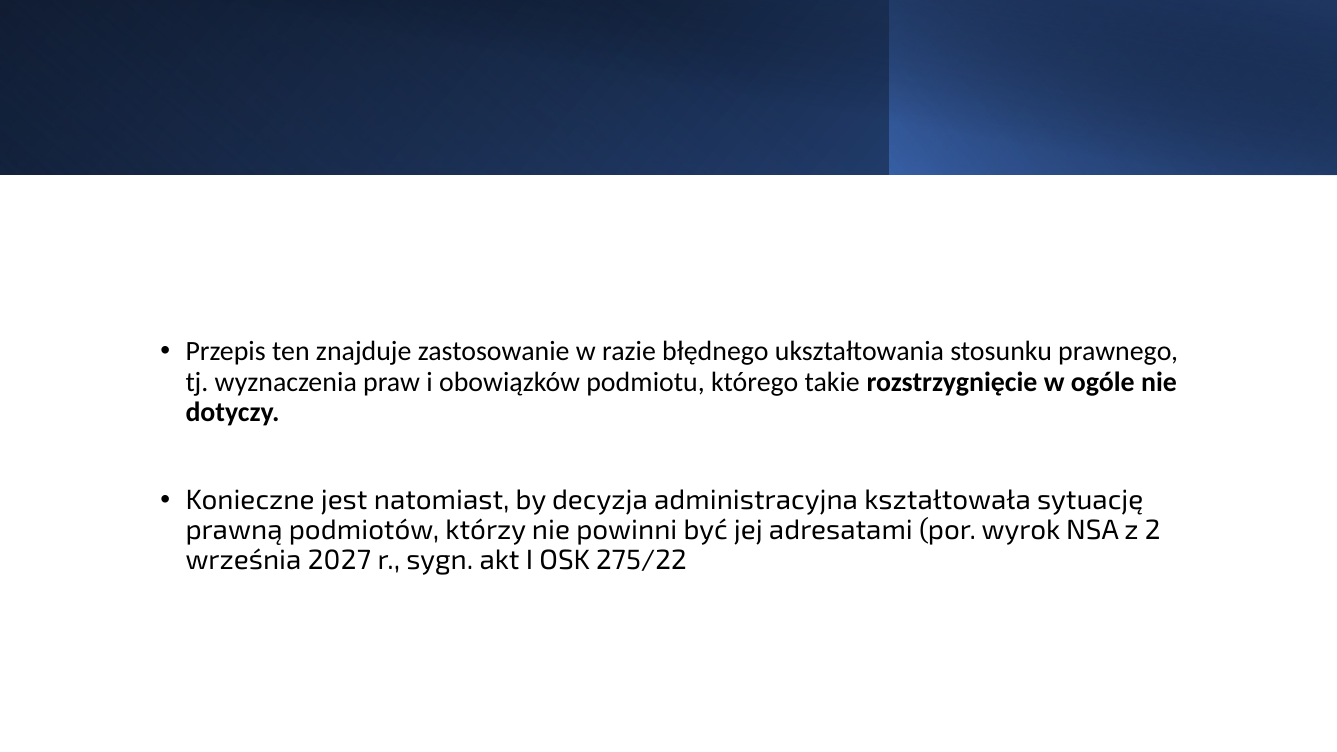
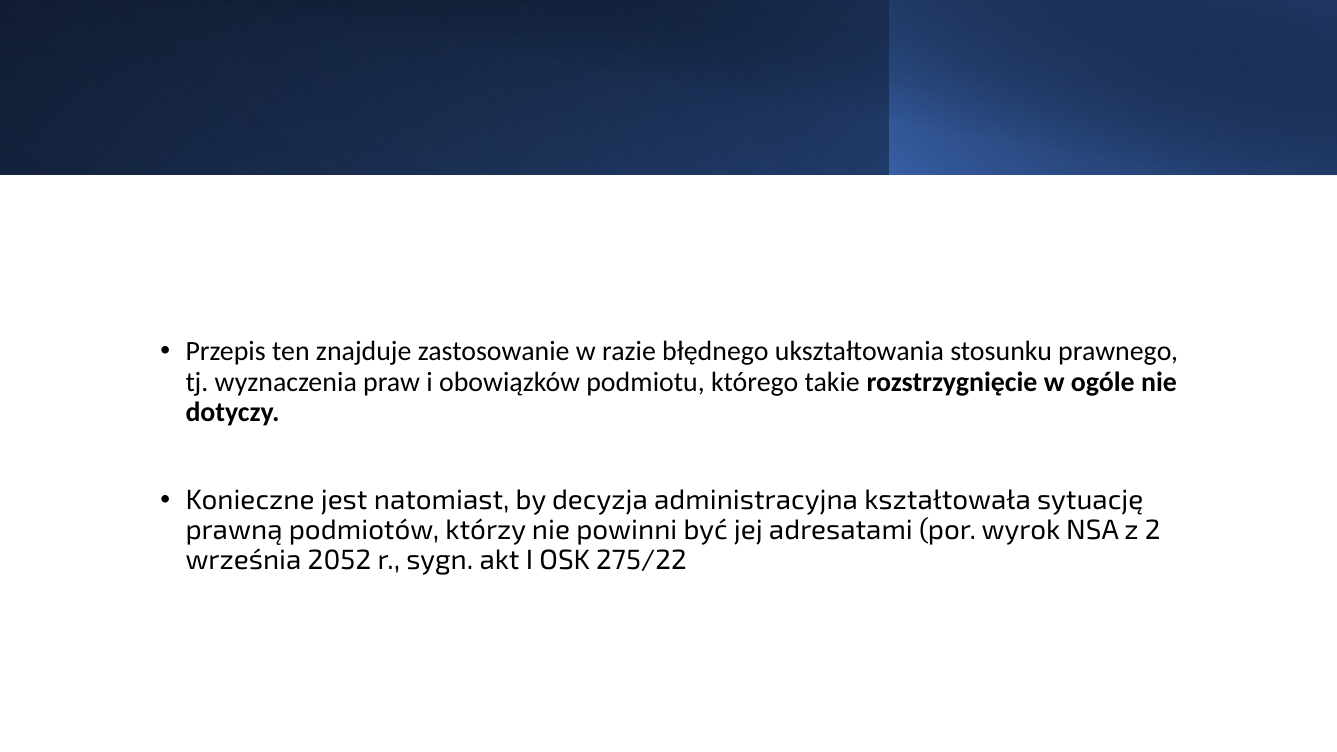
2027: 2027 -> 2052
